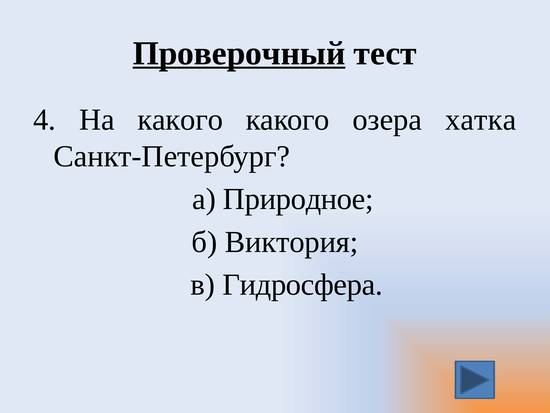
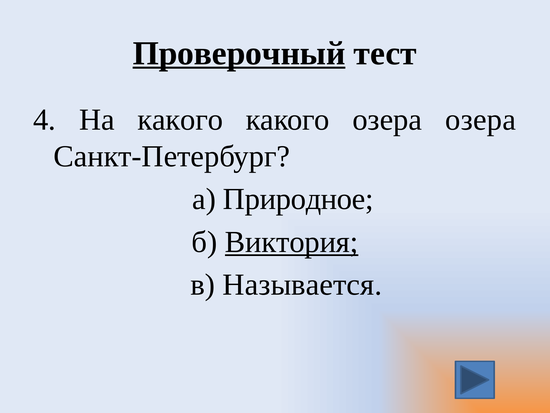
озера хатка: хатка -> озера
Виктория underline: none -> present
Гидросфера: Гидросфера -> Называется
